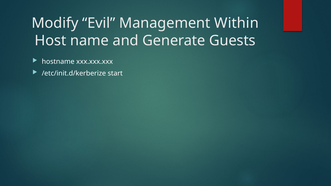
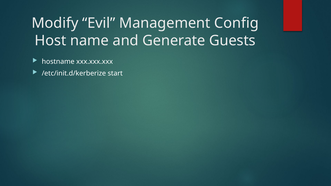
Within: Within -> Config
